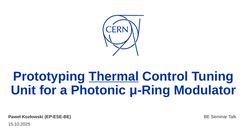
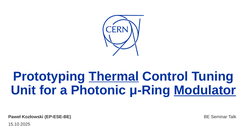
Modulator underline: none -> present
